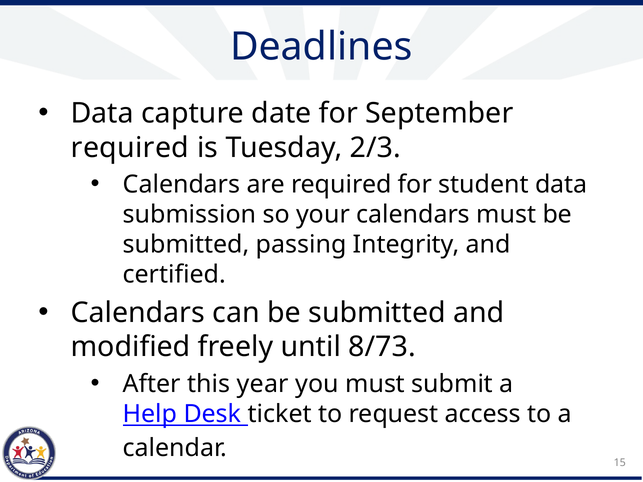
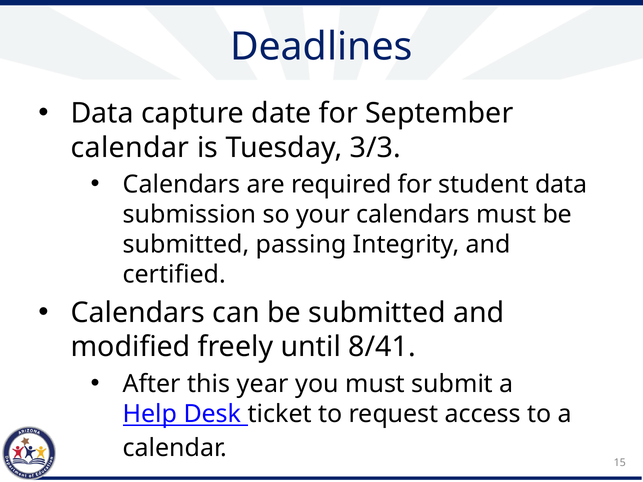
required at (130, 148): required -> calendar
2/3: 2/3 -> 3/3
8/73: 8/73 -> 8/41
